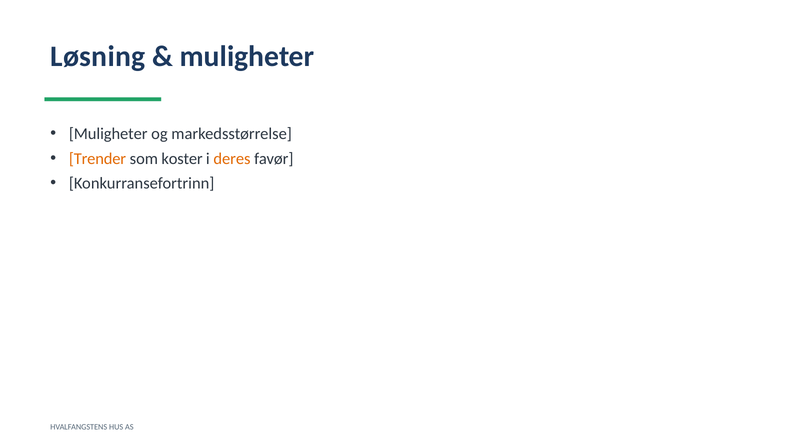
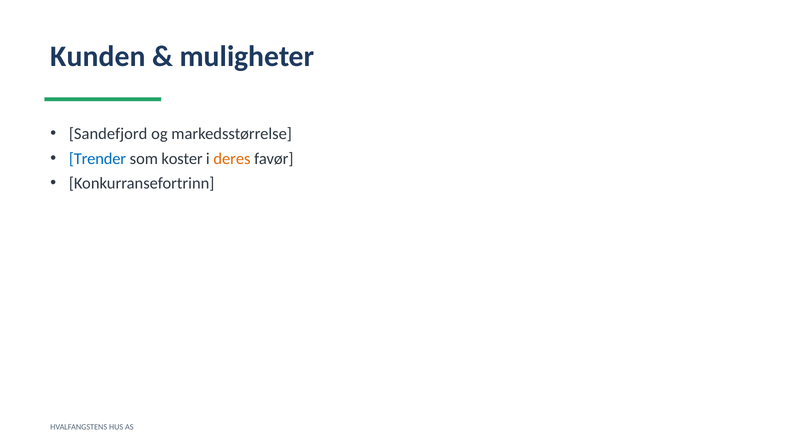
Løsning: Løsning -> Kunden
Muligheter at (108, 134): Muligheter -> Sandefjord
Trender colour: orange -> blue
